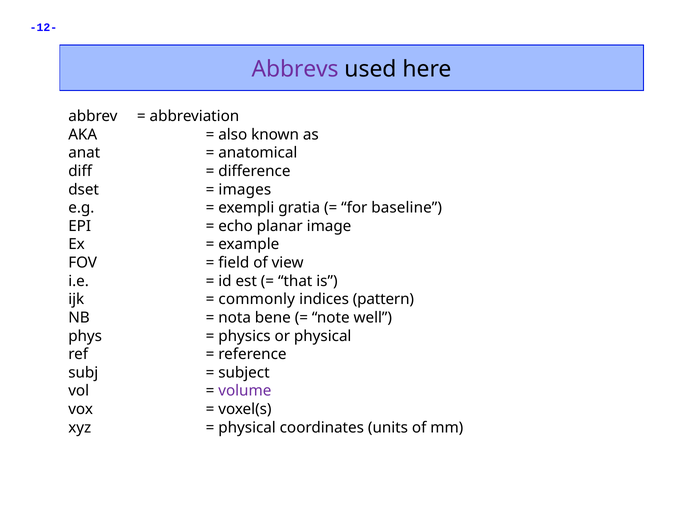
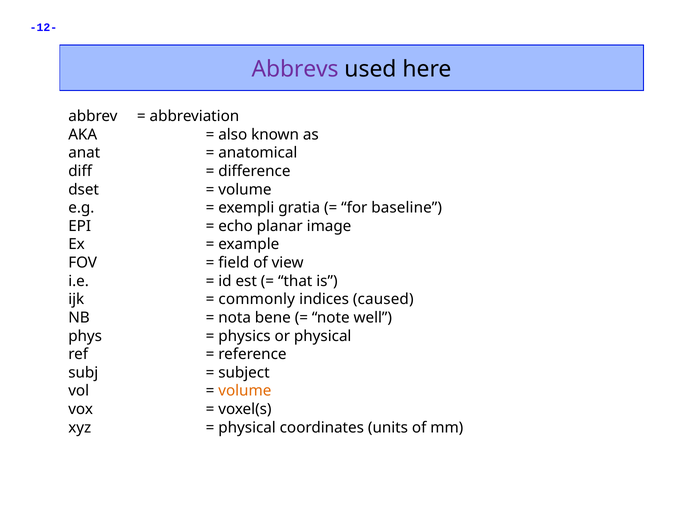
images at (245, 190): images -> volume
pattern: pattern -> caused
volume at (245, 391) colour: purple -> orange
